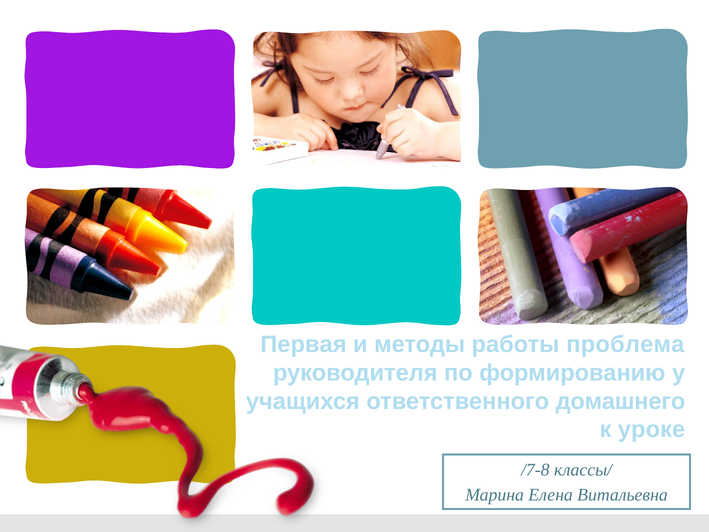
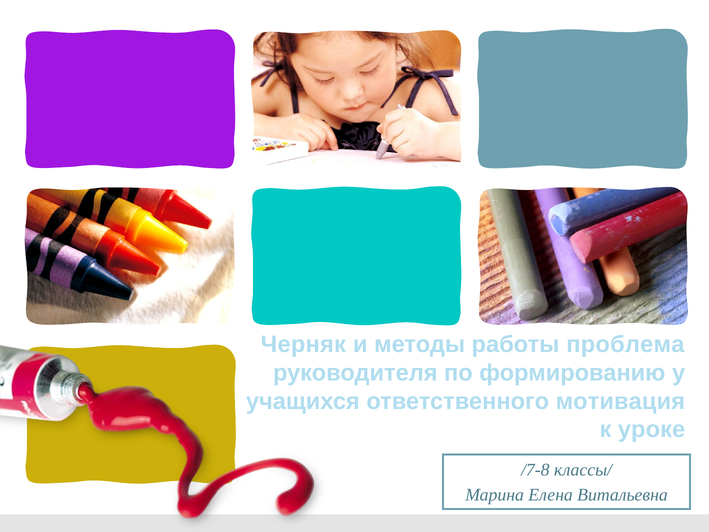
Первая: Первая -> Черняк
домашнего: домашнего -> мотивация
